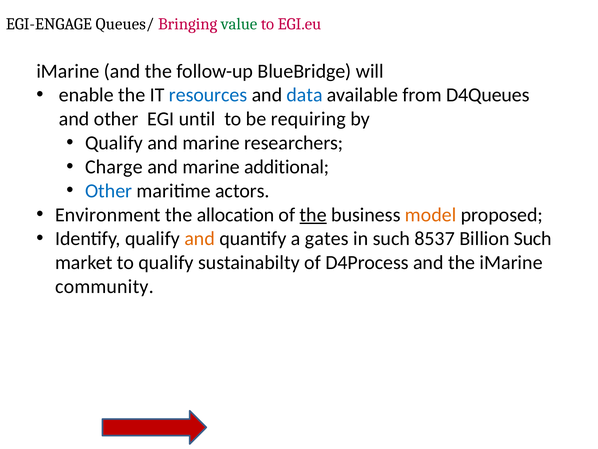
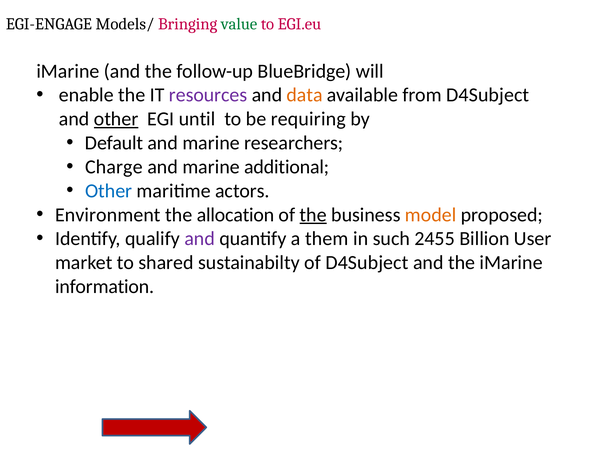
Queues/: Queues/ -> Models/
resources colour: blue -> purple
data colour: blue -> orange
from D4Queues: D4Queues -> D4Subject
other at (116, 119) underline: none -> present
Qualify at (114, 143): Qualify -> Default
and at (200, 238) colour: orange -> purple
gates: gates -> them
8537: 8537 -> 2455
Billion Such: Such -> User
to qualify: qualify -> shared
of D4Process: D4Process -> D4Subject
community: community -> information
